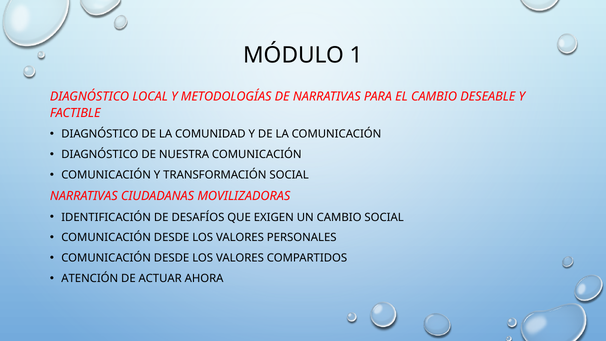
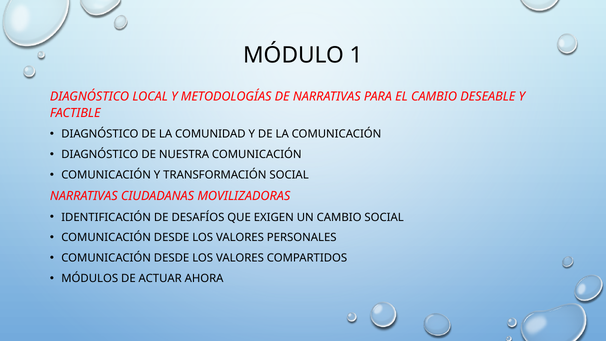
ATENCIÓN: ATENCIÓN -> MÓDULOS
